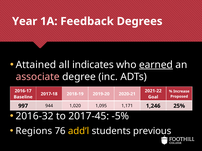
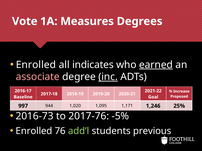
Year: Year -> Vote
Feedback: Feedback -> Measures
Attained at (36, 65): Attained -> Enrolled
inc underline: none -> present
2016-32: 2016-32 -> 2016-73
2017-45: 2017-45 -> 2017-76
Regions at (34, 131): Regions -> Enrolled
add’l colour: yellow -> light green
